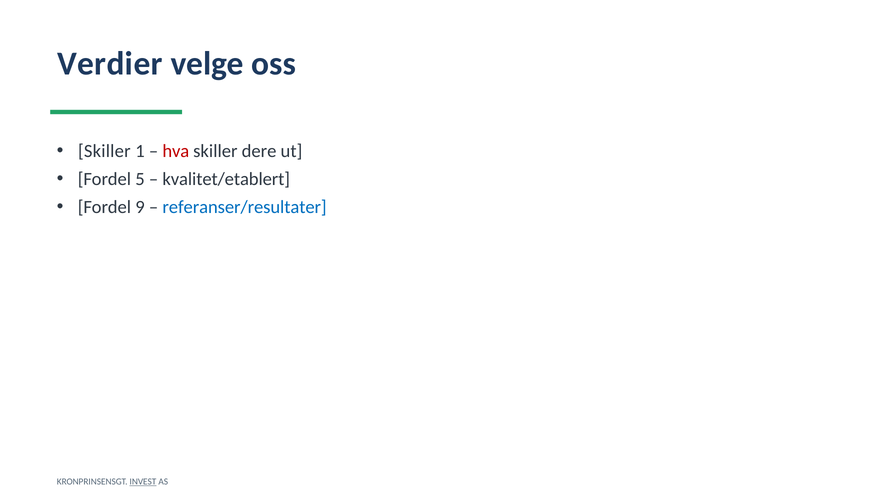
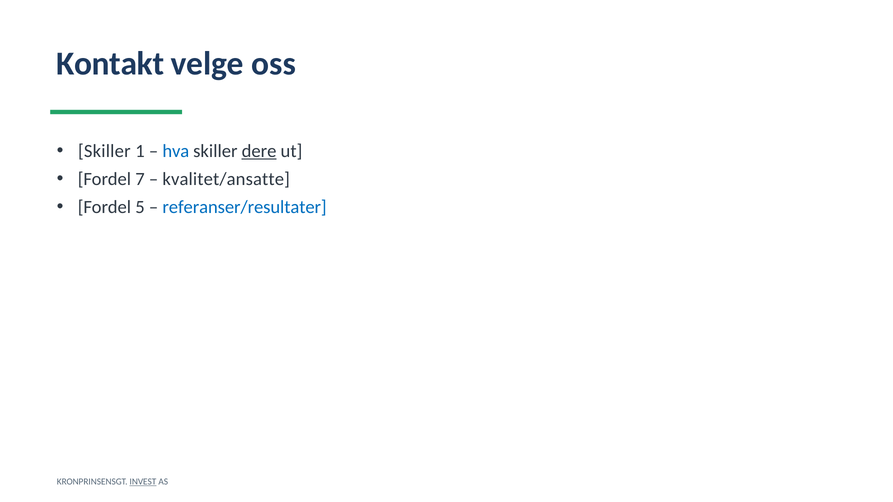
Verdier: Verdier -> Kontakt
hva colour: red -> blue
dere underline: none -> present
5: 5 -> 7
kvalitet/etablert: kvalitet/etablert -> kvalitet/ansatte
9: 9 -> 5
